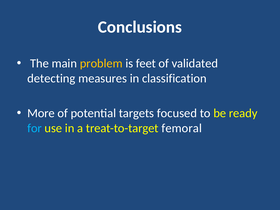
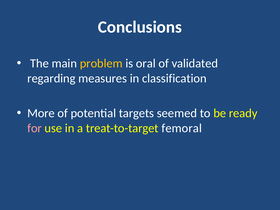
feet: feet -> oral
detecting: detecting -> regarding
focused: focused -> seemed
for colour: light blue -> pink
